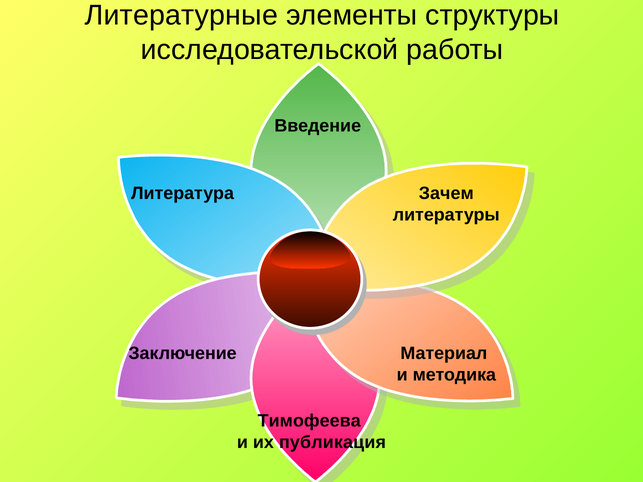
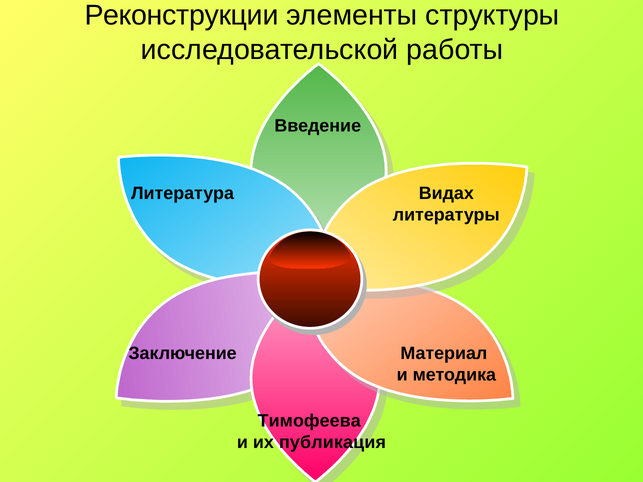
Литературные: Литературные -> Реконструкции
Зачем: Зачем -> Видах
